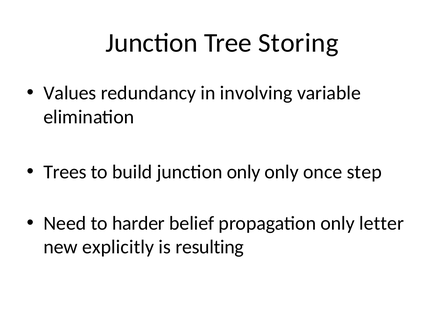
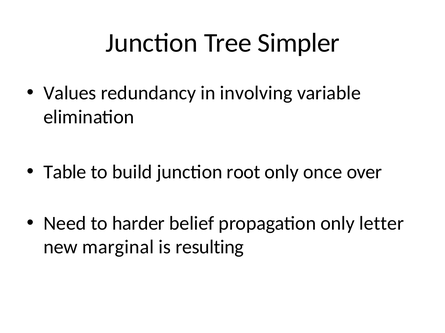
Storing: Storing -> Simpler
Trees: Trees -> Table
junction only: only -> root
step: step -> over
explicitly: explicitly -> marginal
